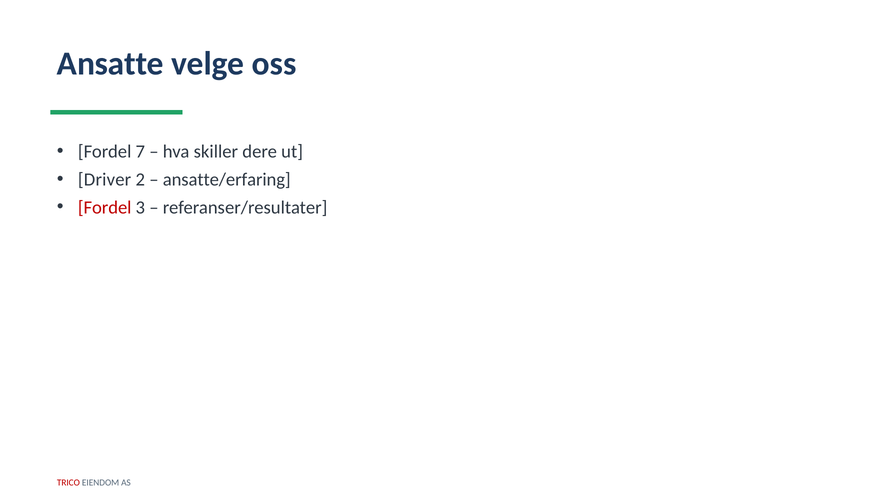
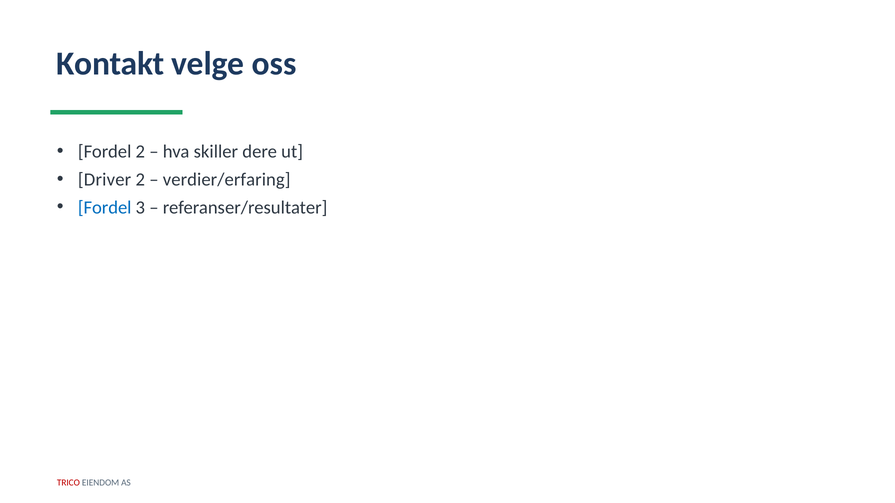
Ansatte: Ansatte -> Kontakt
Fordel 7: 7 -> 2
ansatte/erfaring: ansatte/erfaring -> verdier/erfaring
Fordel at (105, 208) colour: red -> blue
